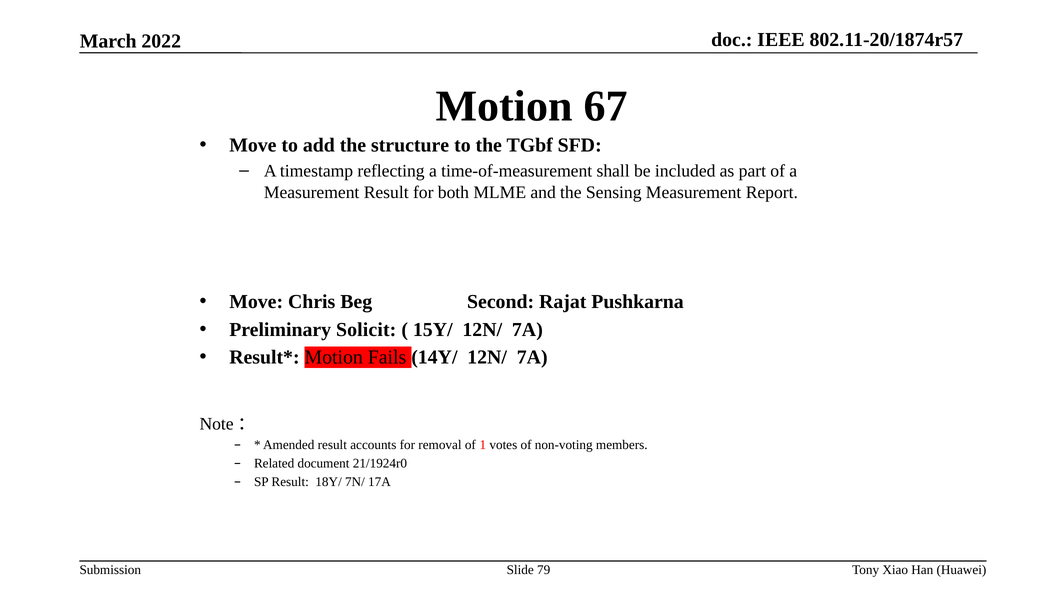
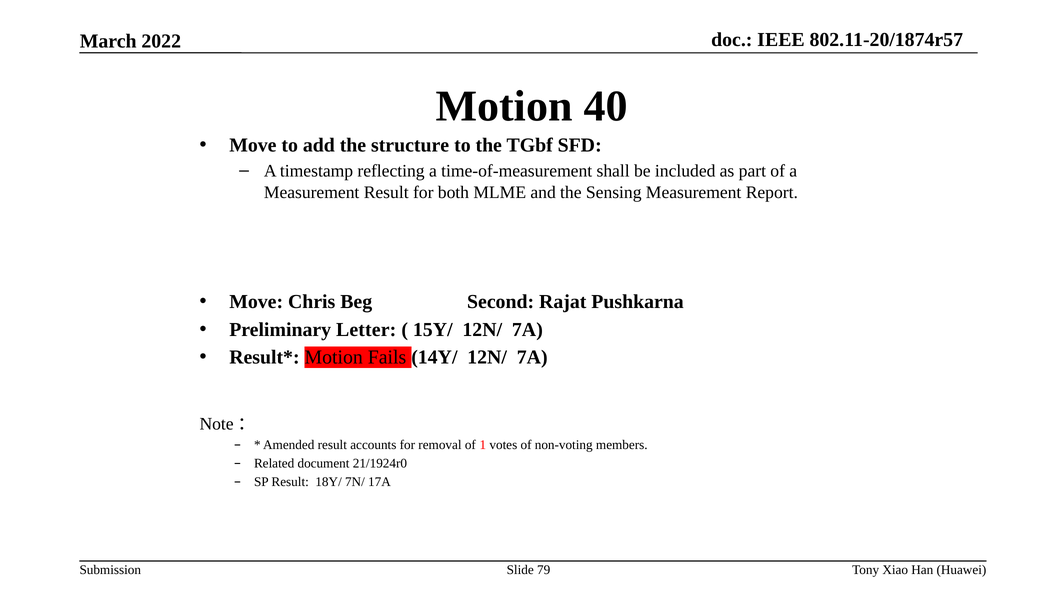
67: 67 -> 40
Solicit: Solicit -> Letter
